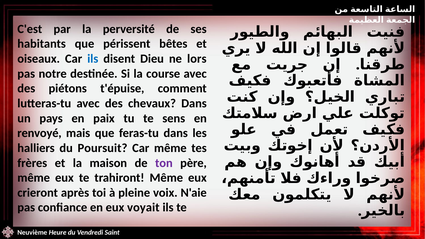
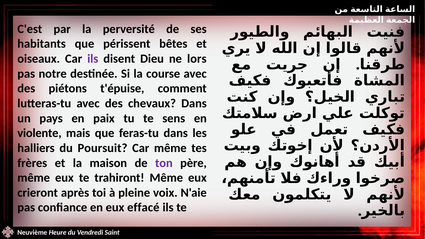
ils at (93, 59) colour: blue -> purple
renvoyé: renvoyé -> violente
voyait: voyait -> effacé
